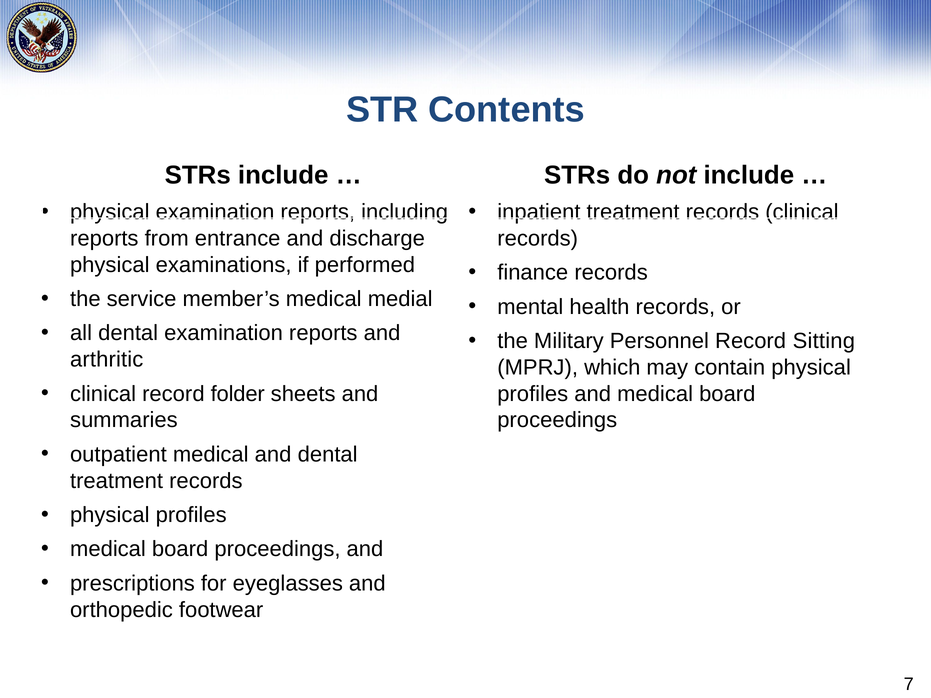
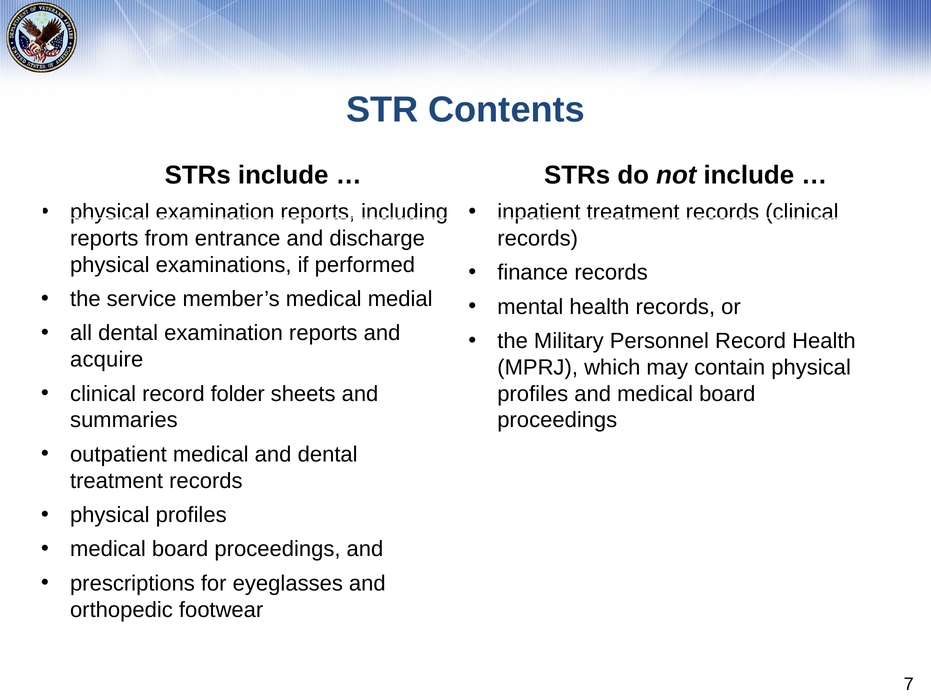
Record Sitting: Sitting -> Health
arthritic: arthritic -> acquire
